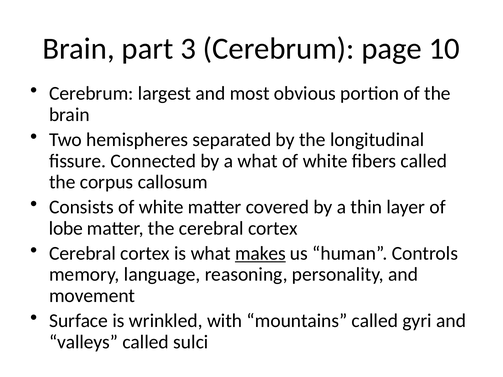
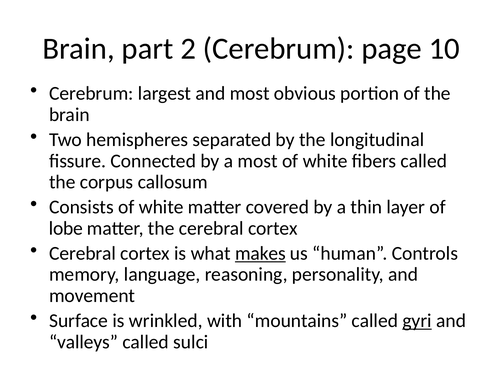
3: 3 -> 2
a what: what -> most
gyri underline: none -> present
